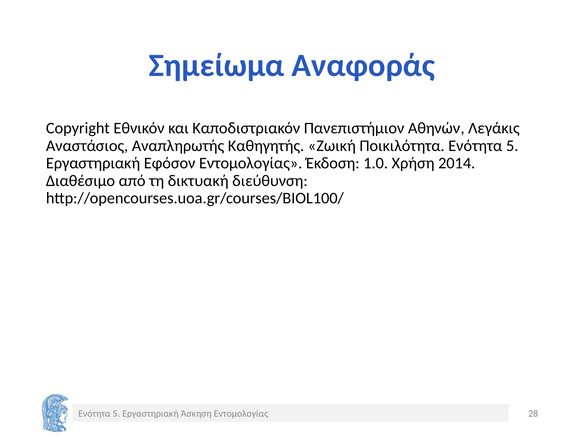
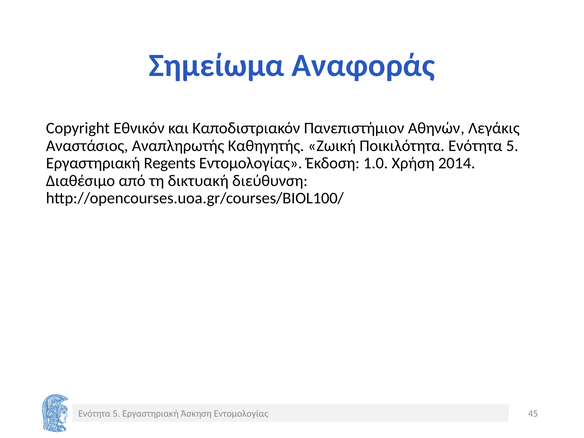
Εφόσον: Εφόσον -> Regents
28: 28 -> 45
